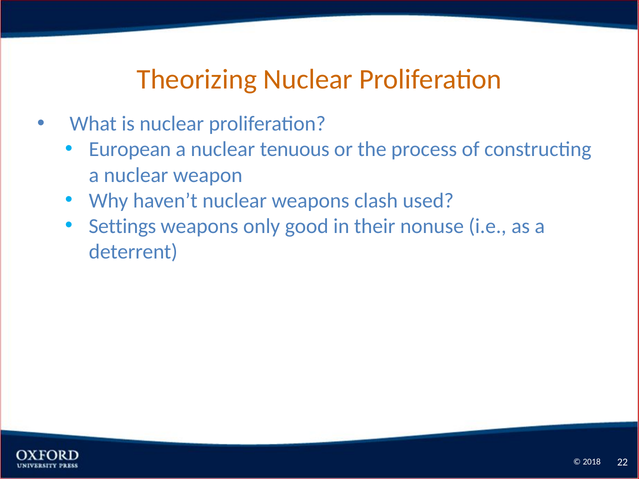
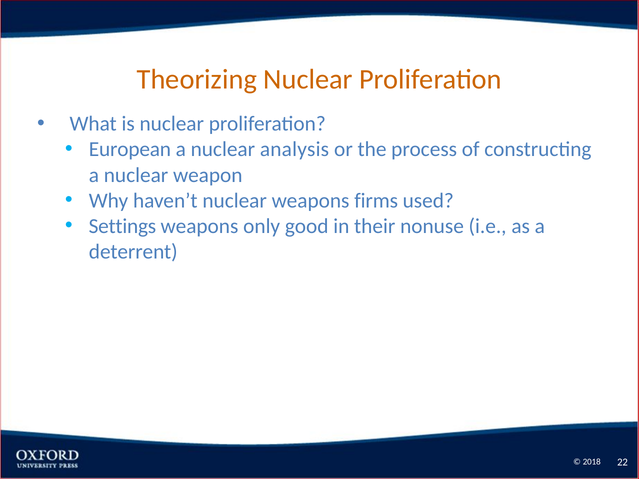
tenuous: tenuous -> analysis
clash: clash -> firms
